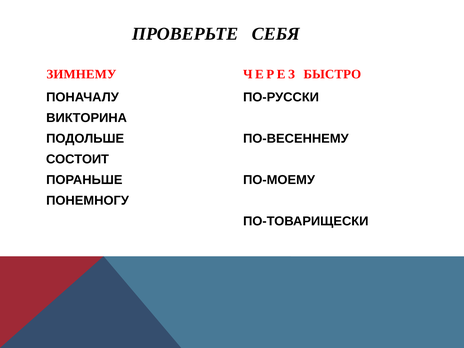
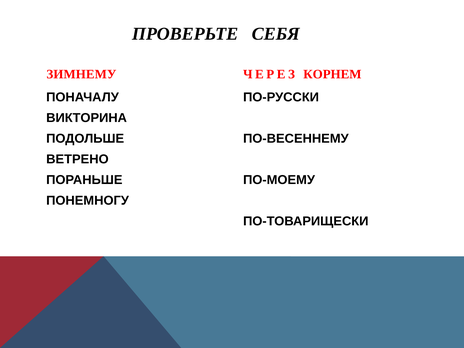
БЫСТРО: БЫСТРО -> КОРНЕМ
СОСТОИТ: СОСТОИТ -> ВЕТРЕНО
